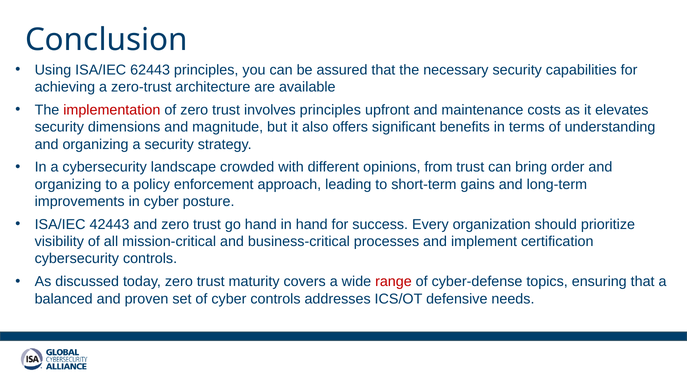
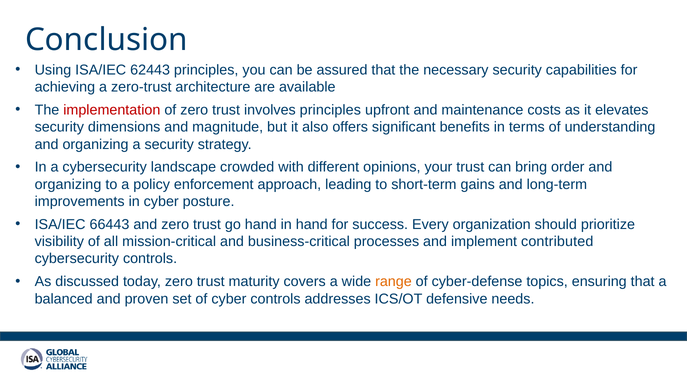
from: from -> your
42443: 42443 -> 66443
certification: certification -> contributed
range colour: red -> orange
